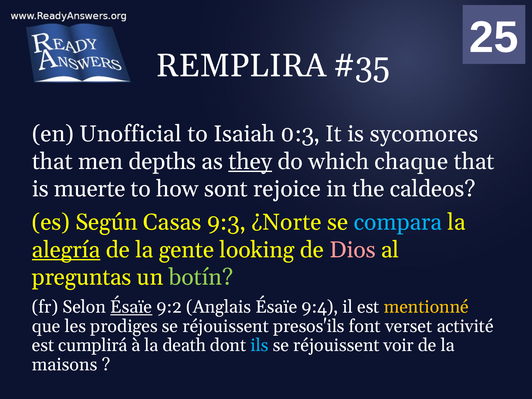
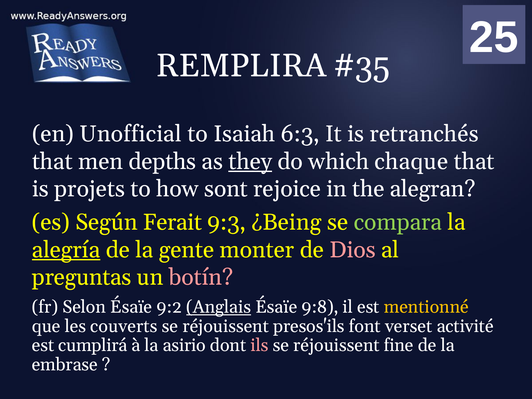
0:3: 0:3 -> 6:3
sycomores: sycomores -> retranchés
muerte: muerte -> projets
caldeos: caldeos -> alegran
Casas: Casas -> Ferait
¿Norte: ¿Norte -> ¿Being
compara colour: light blue -> light green
looking: looking -> monter
botín colour: light green -> pink
Ésaïe at (131, 307) underline: present -> none
Anglais underline: none -> present
9:4: 9:4 -> 9:8
prodiges: prodiges -> couverts
death: death -> asirio
ils colour: light blue -> pink
voir: voir -> fine
maisons: maisons -> embrase
